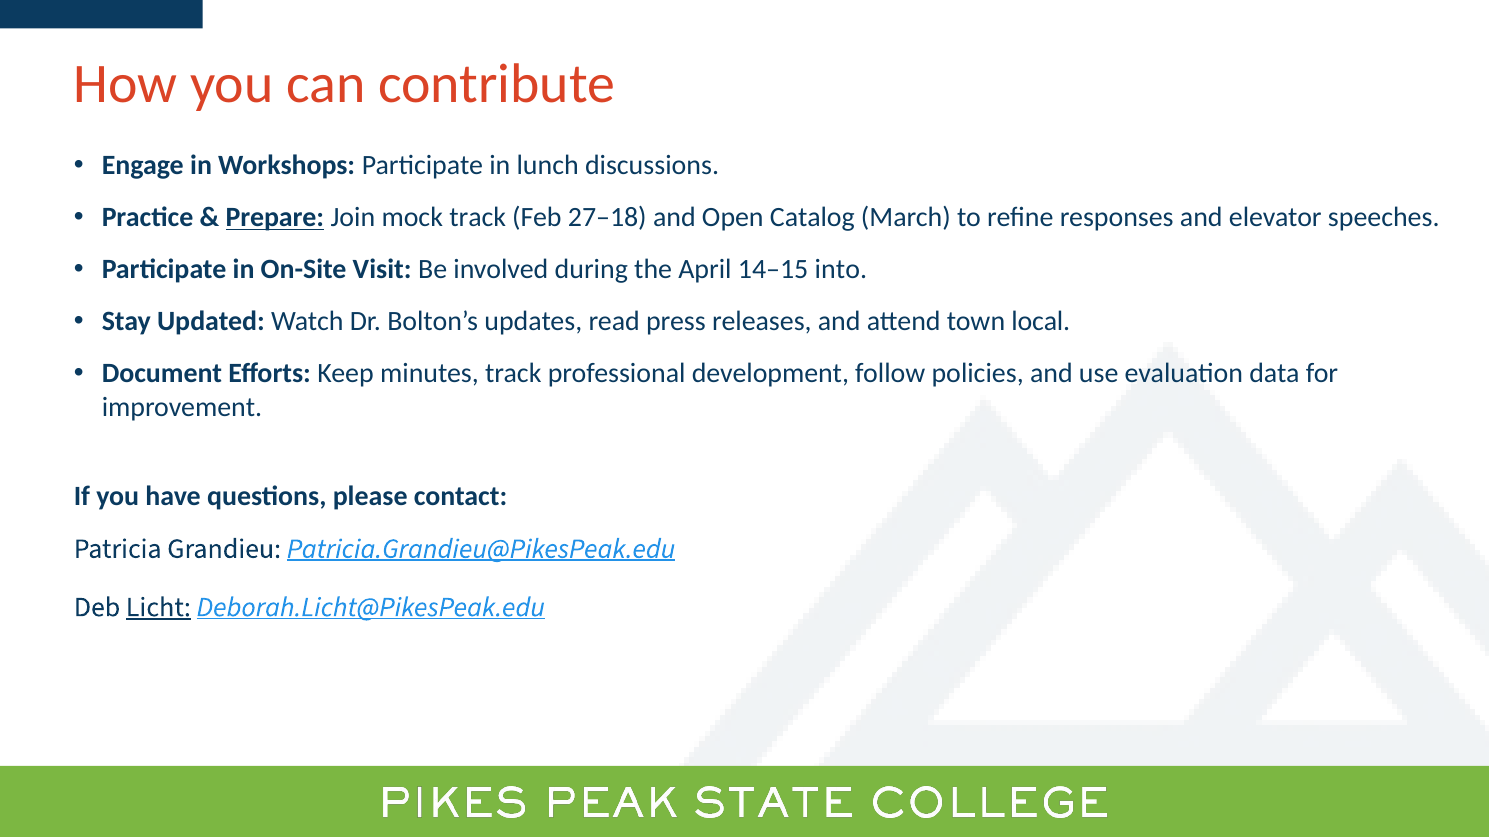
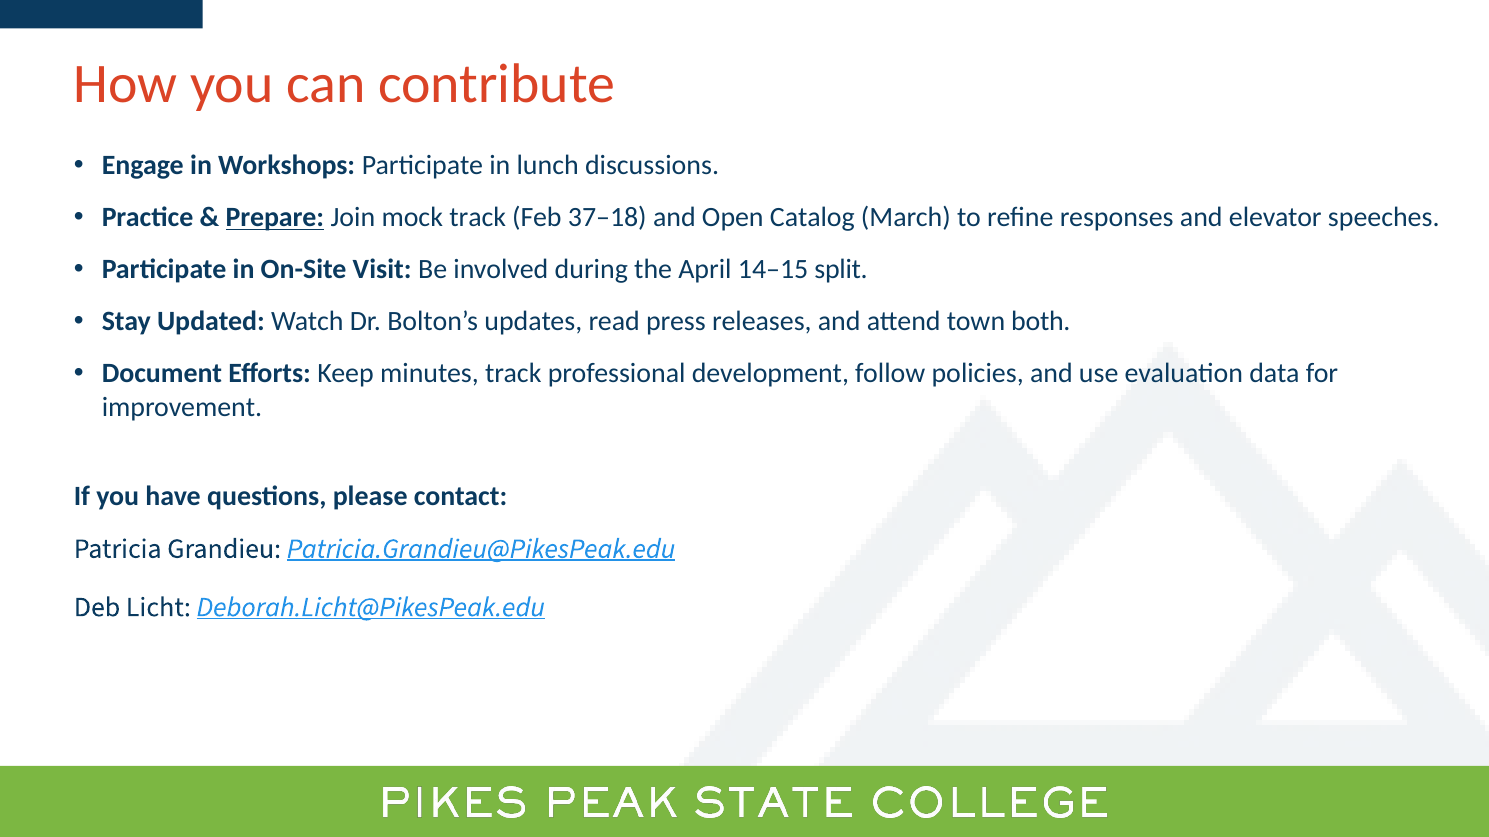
27–18: 27–18 -> 37–18
into: into -> split
local: local -> both
Licht underline: present -> none
